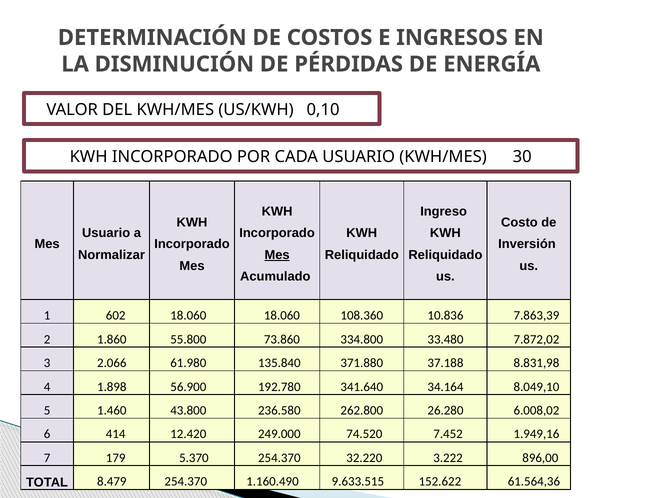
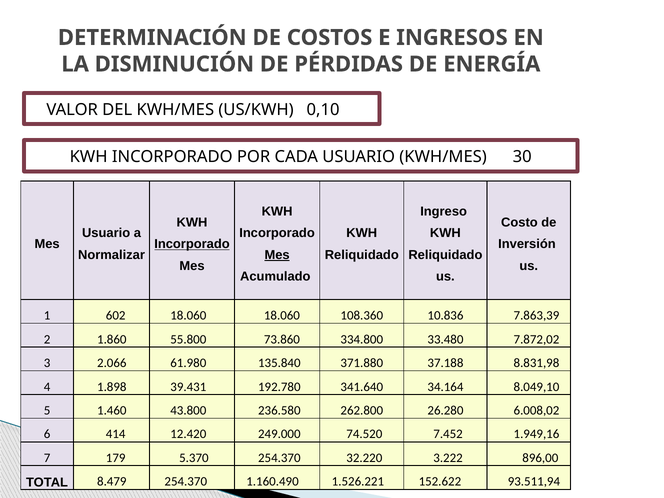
Incorporado at (192, 244) underline: none -> present
56.900: 56.900 -> 39.431
9.633.515: 9.633.515 -> 1.526.221
61.564,36: 61.564,36 -> 93.511,94
